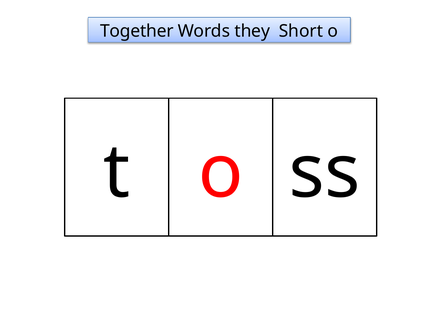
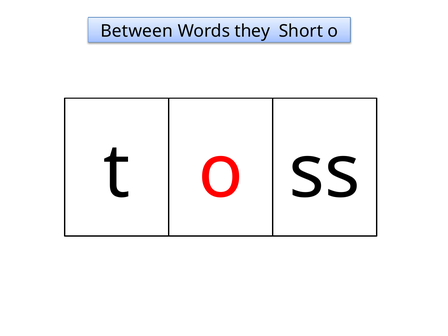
Together: Together -> Between
